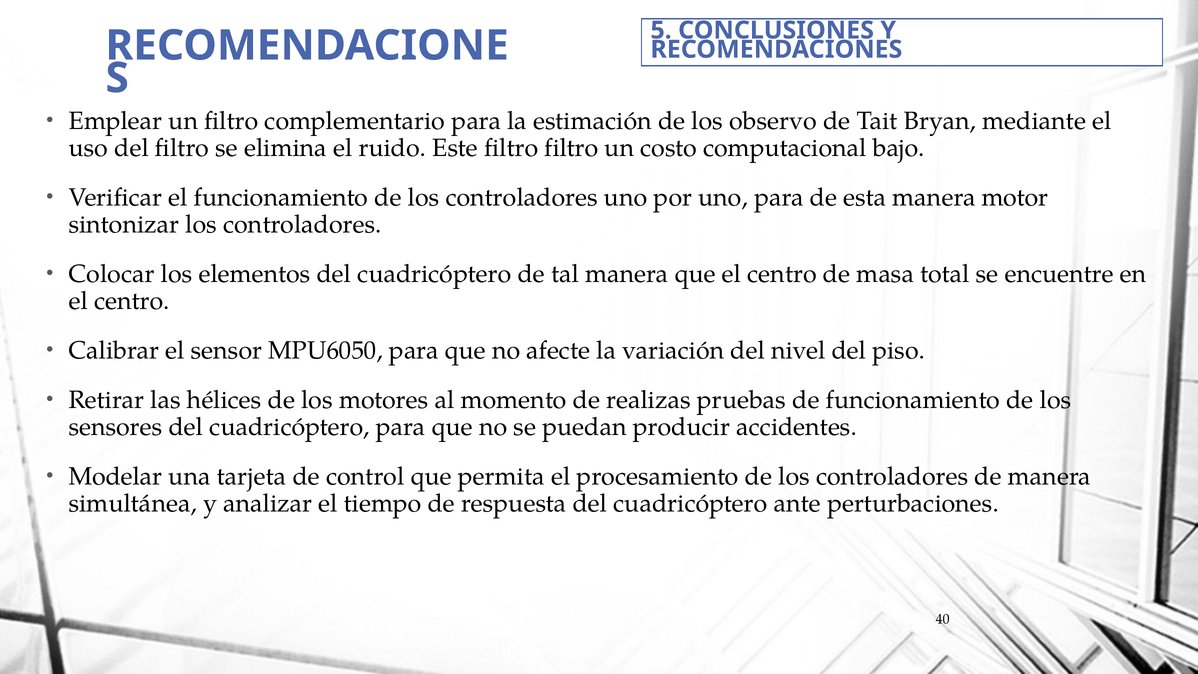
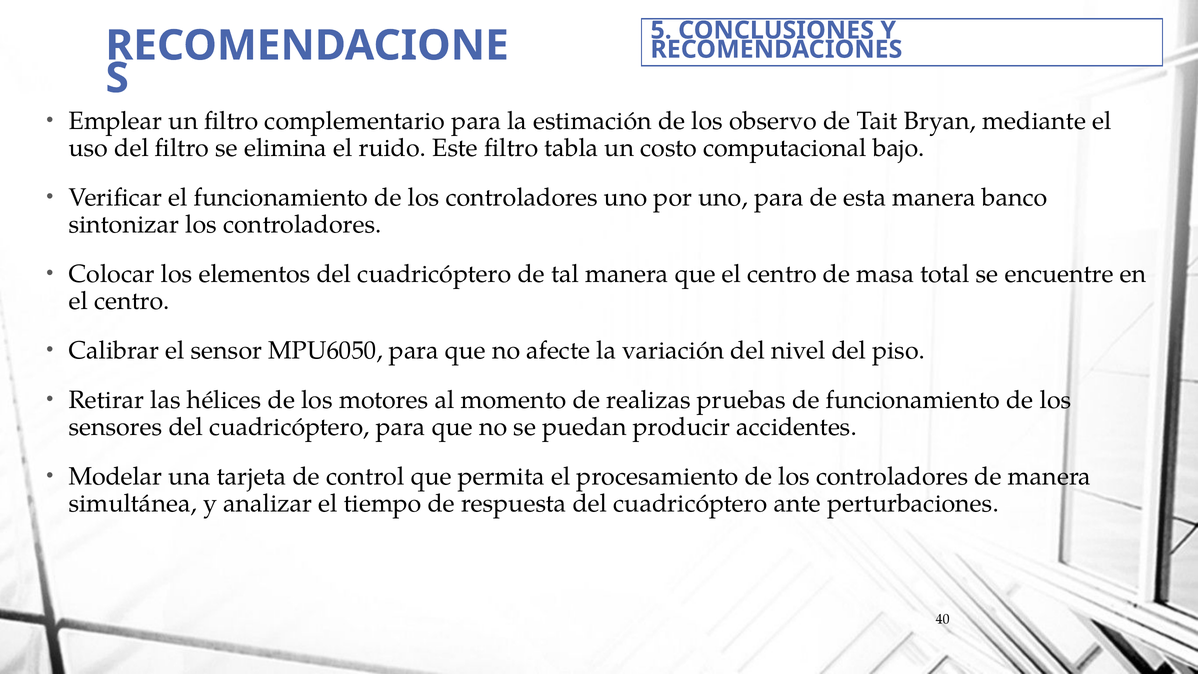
filtro filtro: filtro -> tabla
motor: motor -> banco
